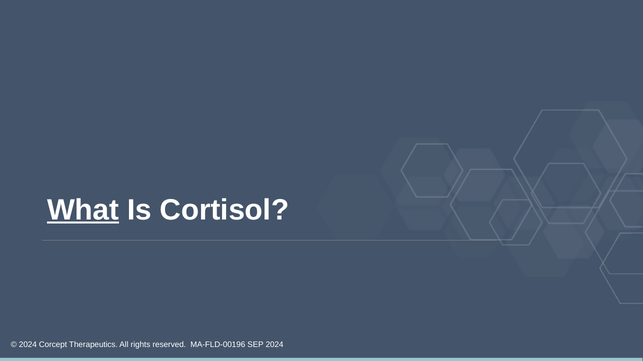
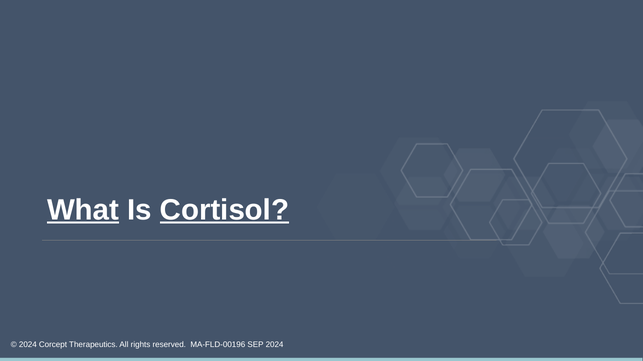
Cortisol underline: none -> present
